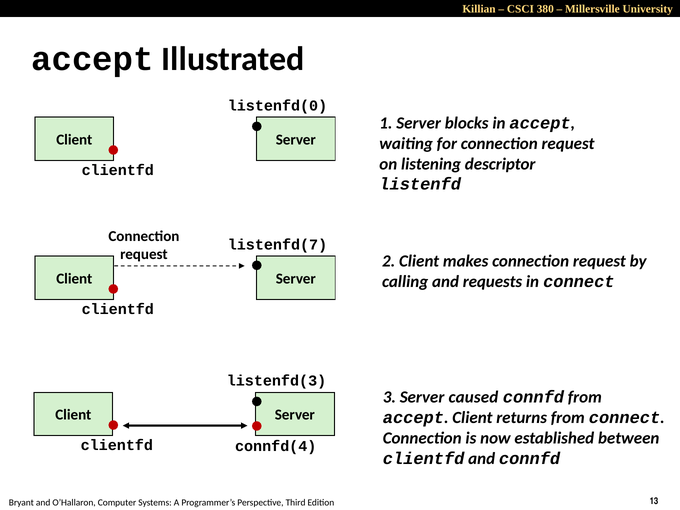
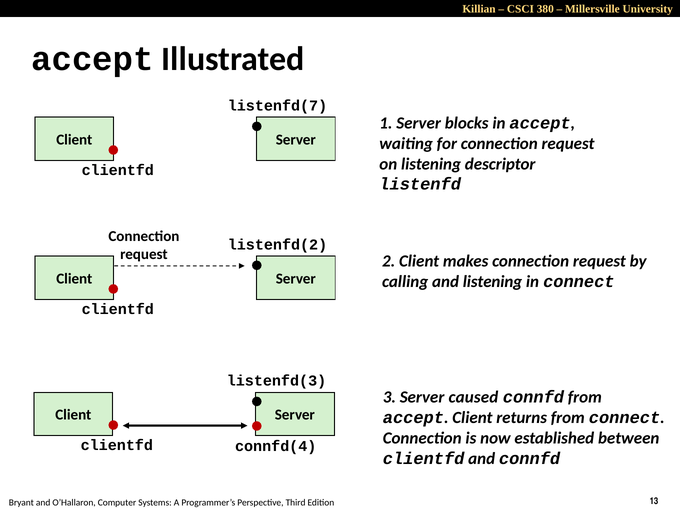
listenfd(0: listenfd(0 -> listenfd(7
listenfd(7: listenfd(7 -> listenfd(2
and requests: requests -> listening
